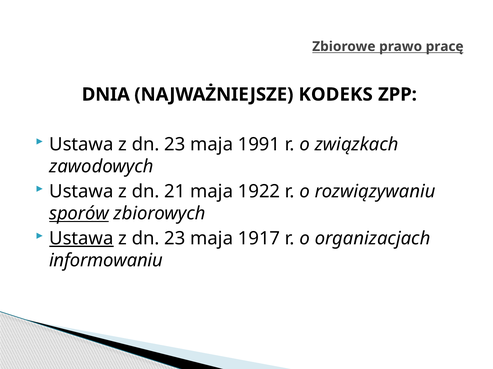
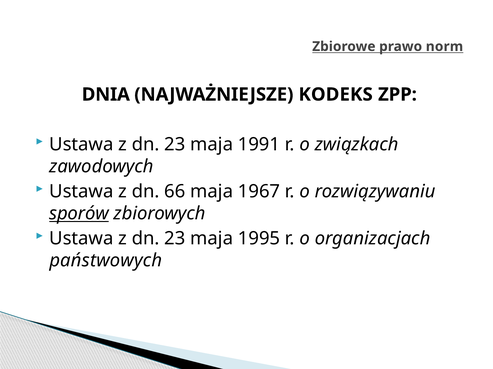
pracę: pracę -> norm
21: 21 -> 66
1922: 1922 -> 1967
Ustawa at (81, 239) underline: present -> none
1917: 1917 -> 1995
informowaniu: informowaniu -> państwowych
